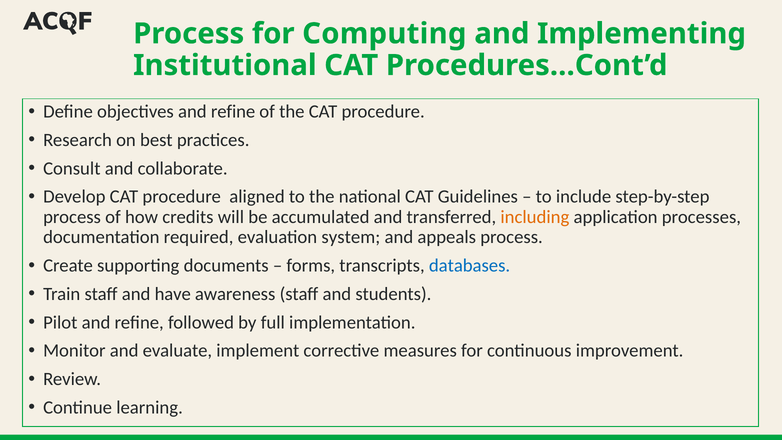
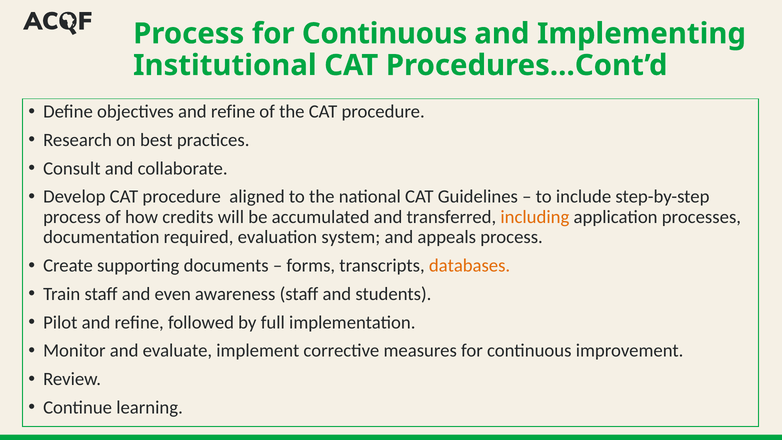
Process for Computing: Computing -> Continuous
databases colour: blue -> orange
have: have -> even
